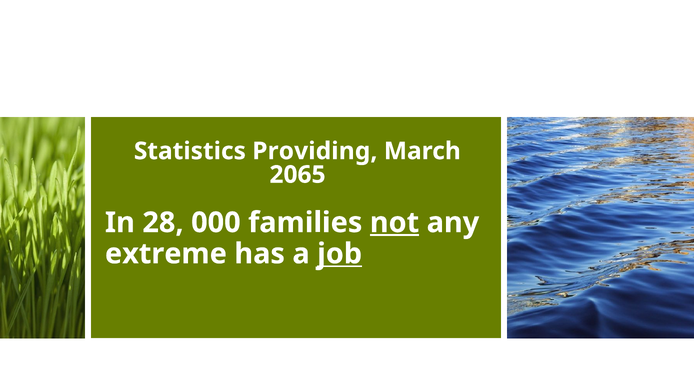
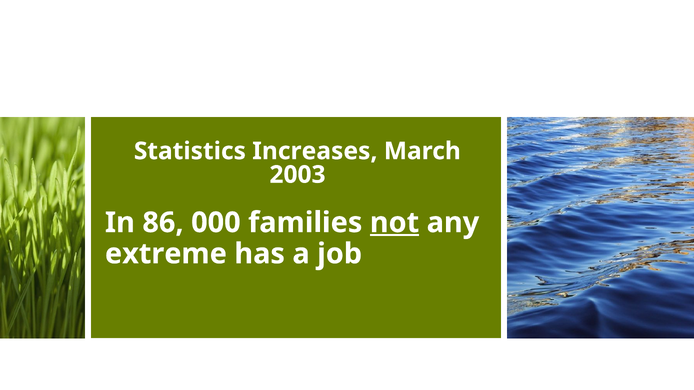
Providing: Providing -> Increases
2065: 2065 -> 2003
28: 28 -> 86
job underline: present -> none
